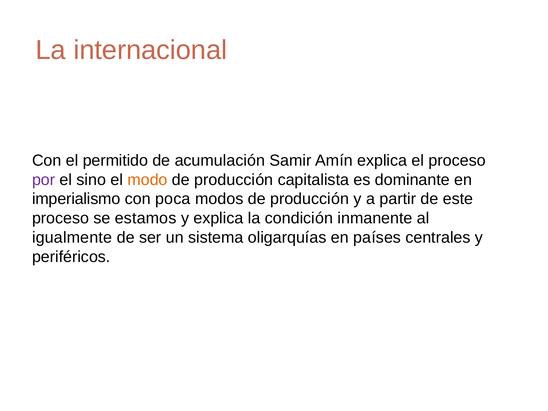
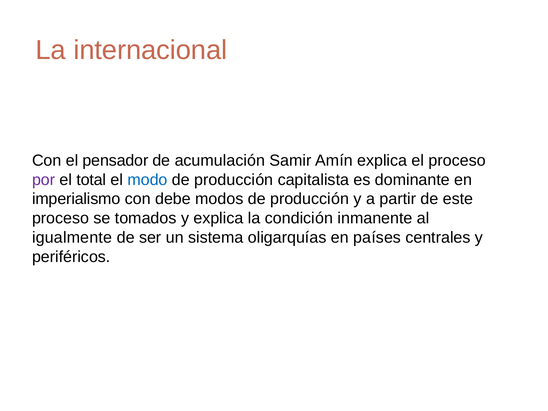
permitido: permitido -> pensador
sino: sino -> total
modo colour: orange -> blue
poca: poca -> debe
estamos: estamos -> tomados
